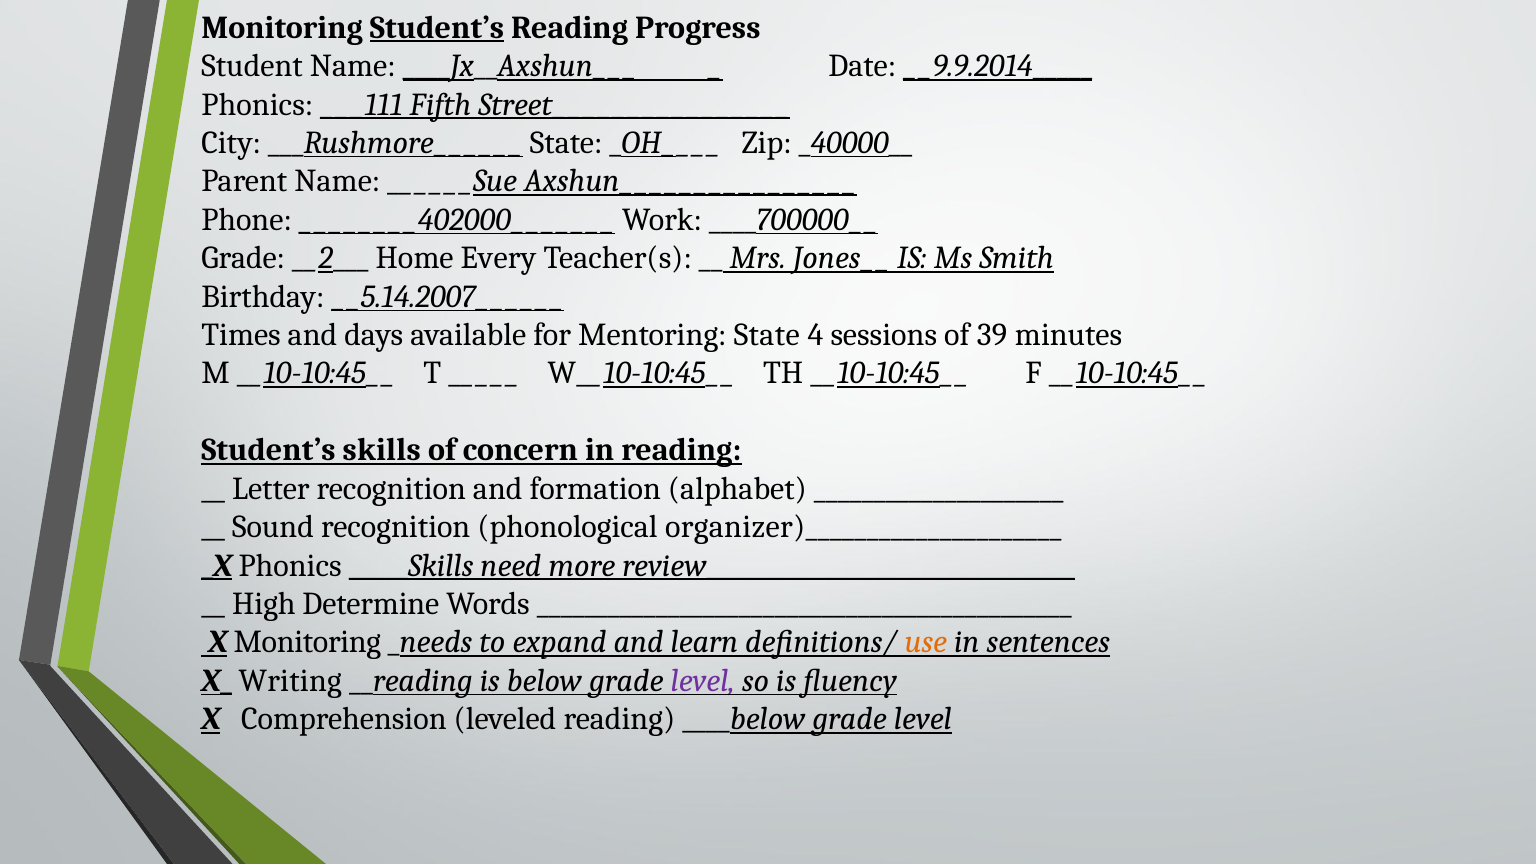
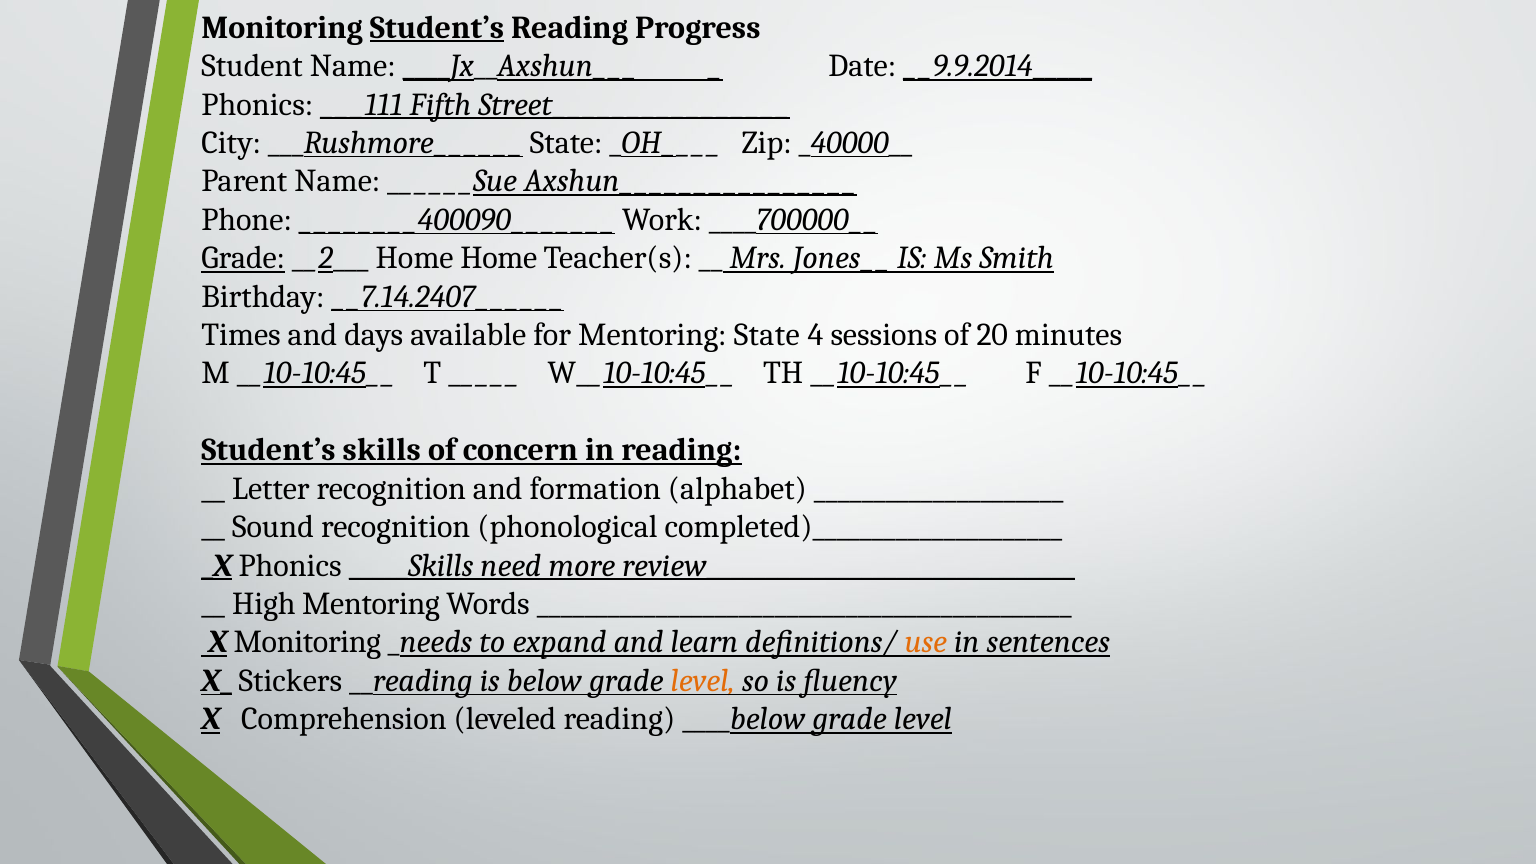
________402000_______: ________402000_______ -> ________400090_______
Grade at (243, 258) underline: none -> present
Home Every: Every -> Home
__5.14.2007______: __5.14.2007______ -> __7.14.2407______
39: 39 -> 20
organizer)_____________________: organizer)_____________________ -> completed)_____________________
High Determine: Determine -> Mentoring
Writing: Writing -> Stickers
level at (703, 681) colour: purple -> orange
